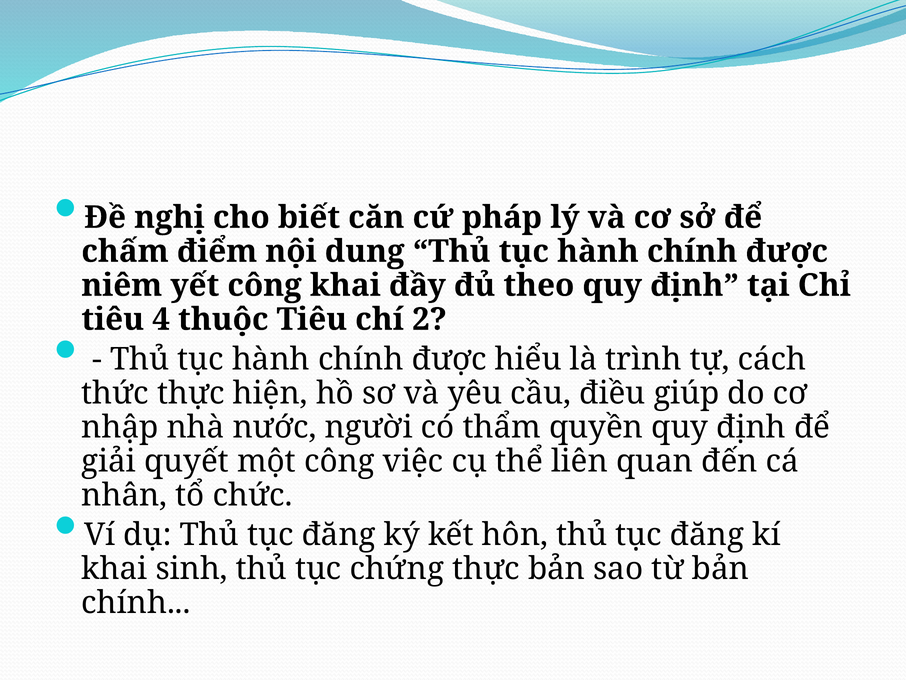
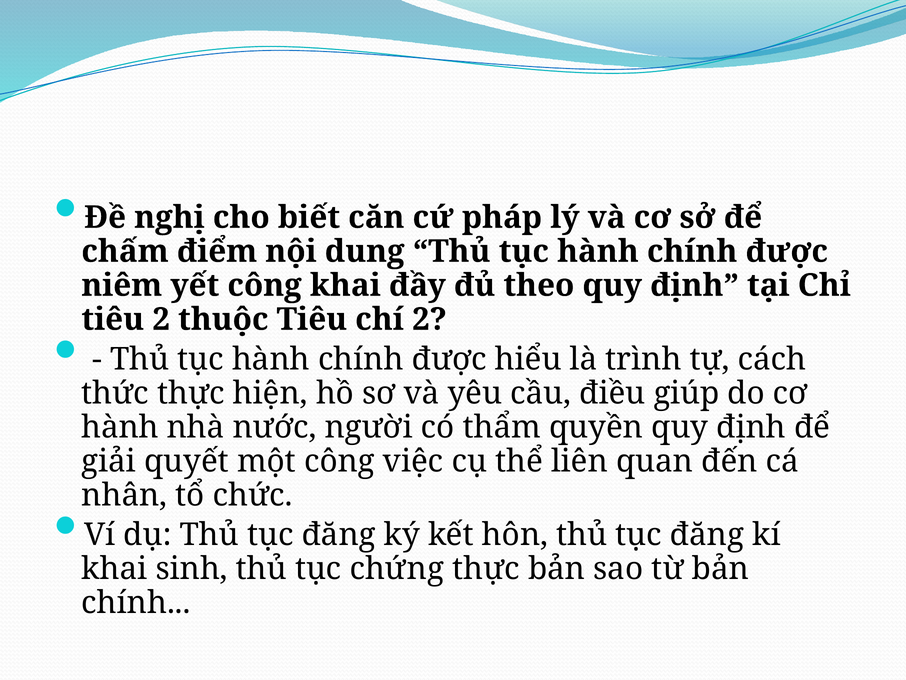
tiêu 4: 4 -> 2
nhập at (120, 427): nhập -> hành
